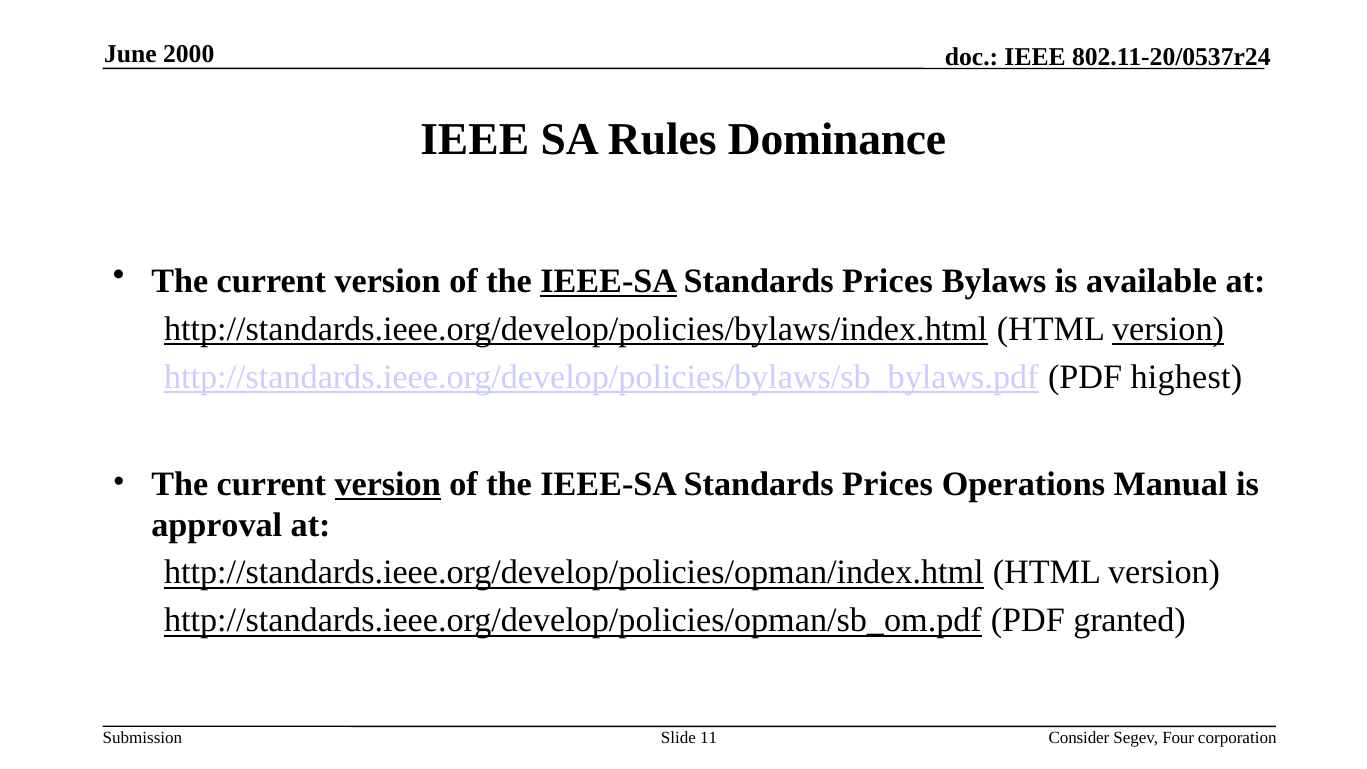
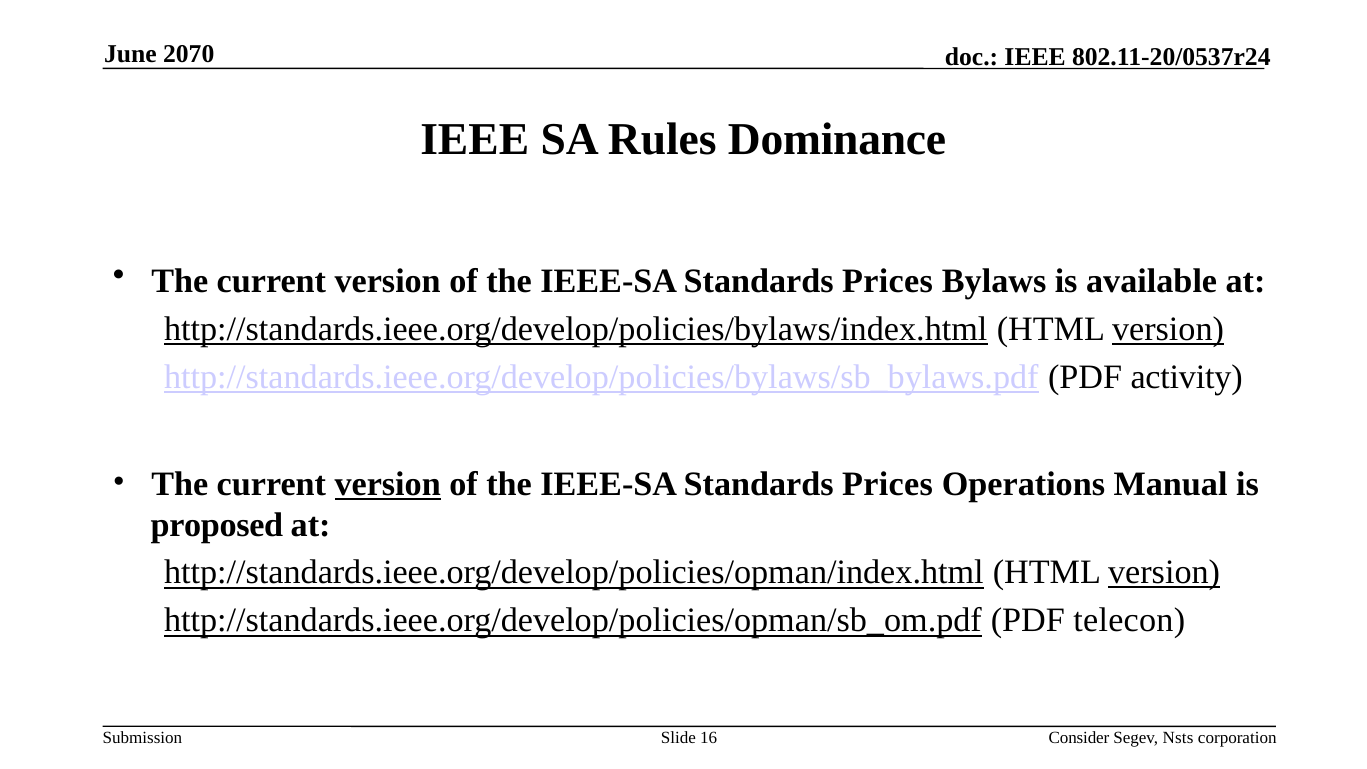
2000: 2000 -> 2070
IEEE-SA at (609, 281) underline: present -> none
highest: highest -> activity
approval: approval -> proposed
version at (1164, 573) underline: none -> present
granted: granted -> telecon
11: 11 -> 16
Four: Four -> Nsts
